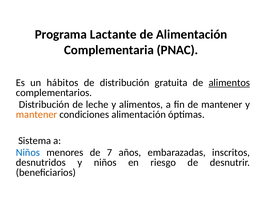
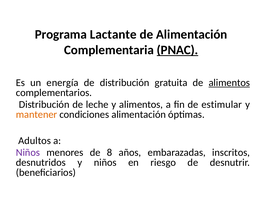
PNAC underline: none -> present
hábitos: hábitos -> energía
de mantener: mantener -> estimular
Sistema: Sistema -> Adultos
Niños at (28, 152) colour: blue -> purple
7: 7 -> 8
